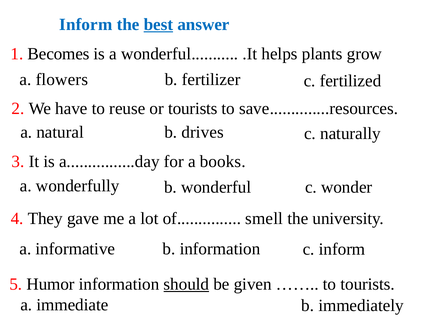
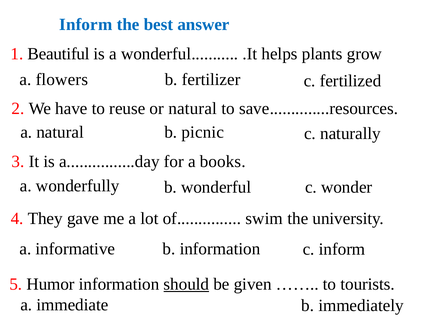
best underline: present -> none
Becomes: Becomes -> Beautiful
or tourists: tourists -> natural
drives: drives -> picnic
smell: smell -> swim
